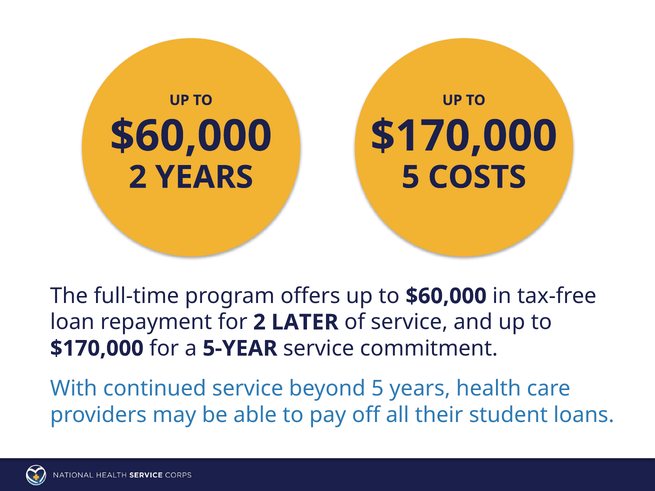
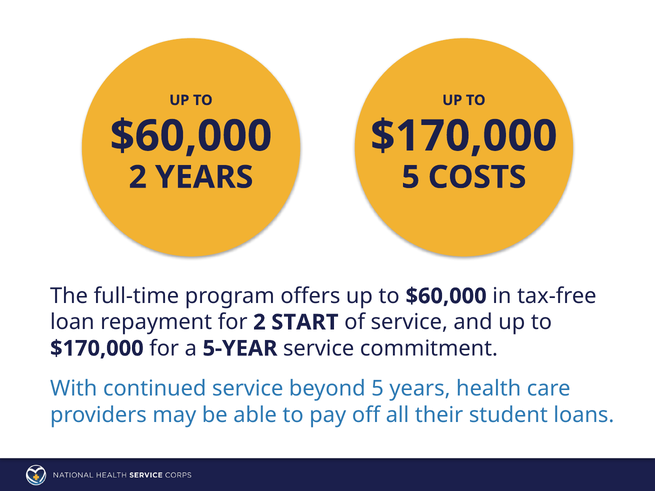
LATER: LATER -> START
